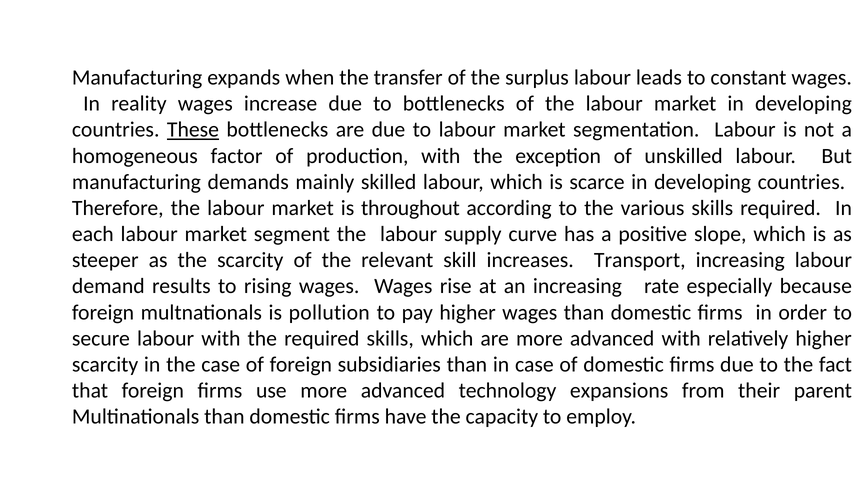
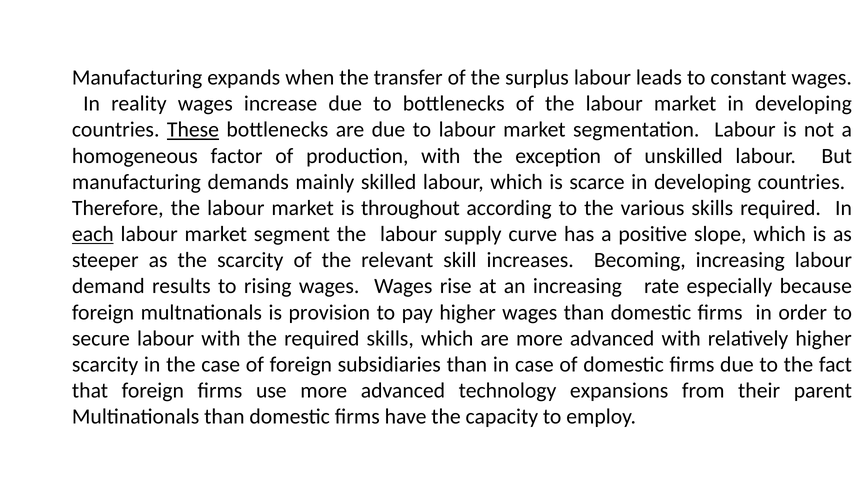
each underline: none -> present
Transport: Transport -> Becoming
pollution: pollution -> provision
